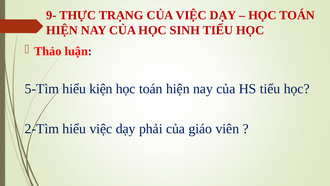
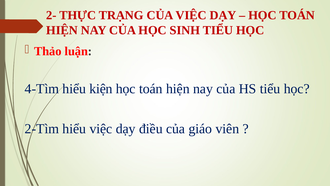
9-: 9- -> 2-
5-Tìm: 5-Tìm -> 4-Tìm
phải: phải -> điều
